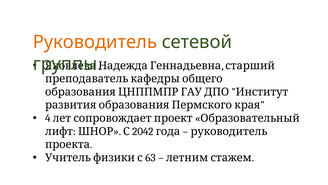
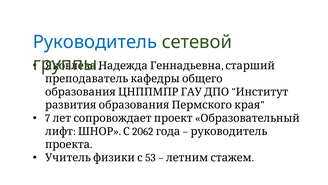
Руководитель at (95, 42) colour: orange -> blue
4: 4 -> 7
2042: 2042 -> 2062
63: 63 -> 53
